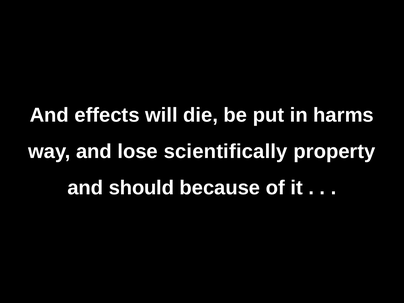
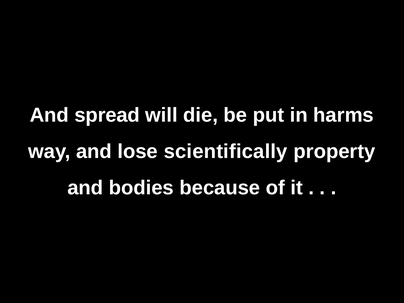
effects: effects -> spread
should: should -> bodies
